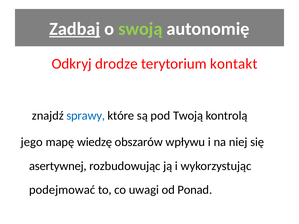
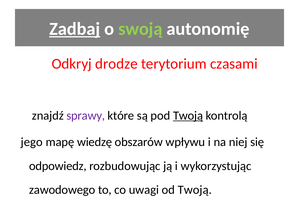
kontakt: kontakt -> czasami
sprawy colour: blue -> purple
Twoją at (188, 116) underline: none -> present
asertywnej: asertywnej -> odpowiedz
podejmować: podejmować -> zawodowego
od Ponad: Ponad -> Twoją
